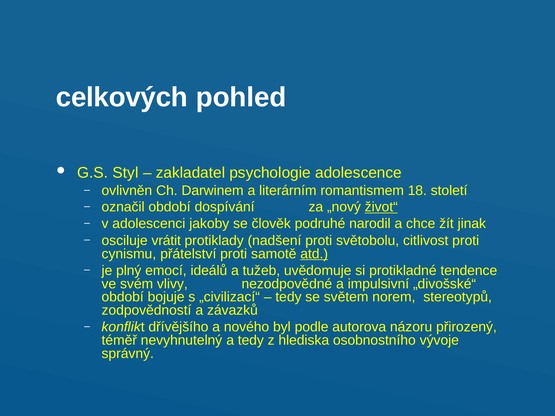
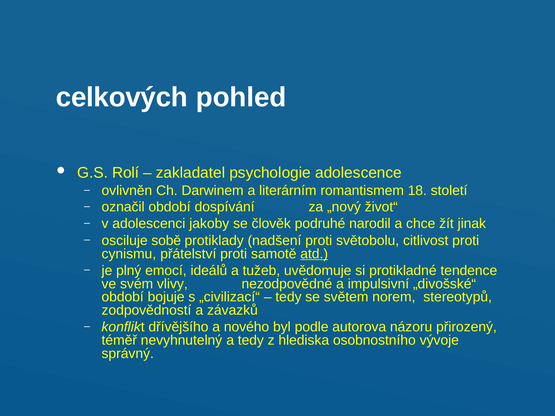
Styl: Styl -> Rolí
život“ underline: present -> none
vrátit: vrátit -> sobě
